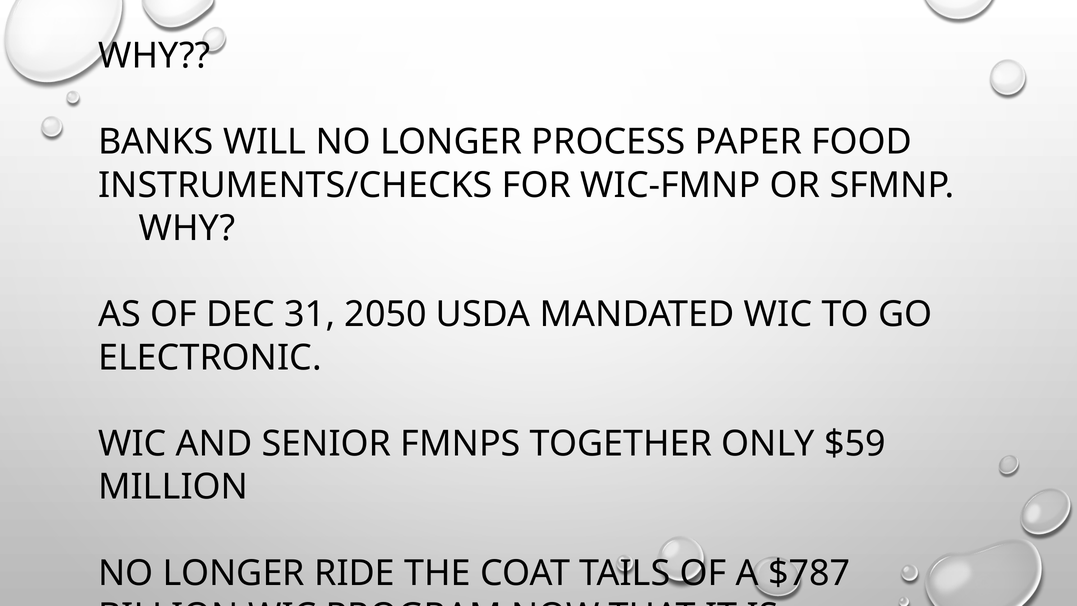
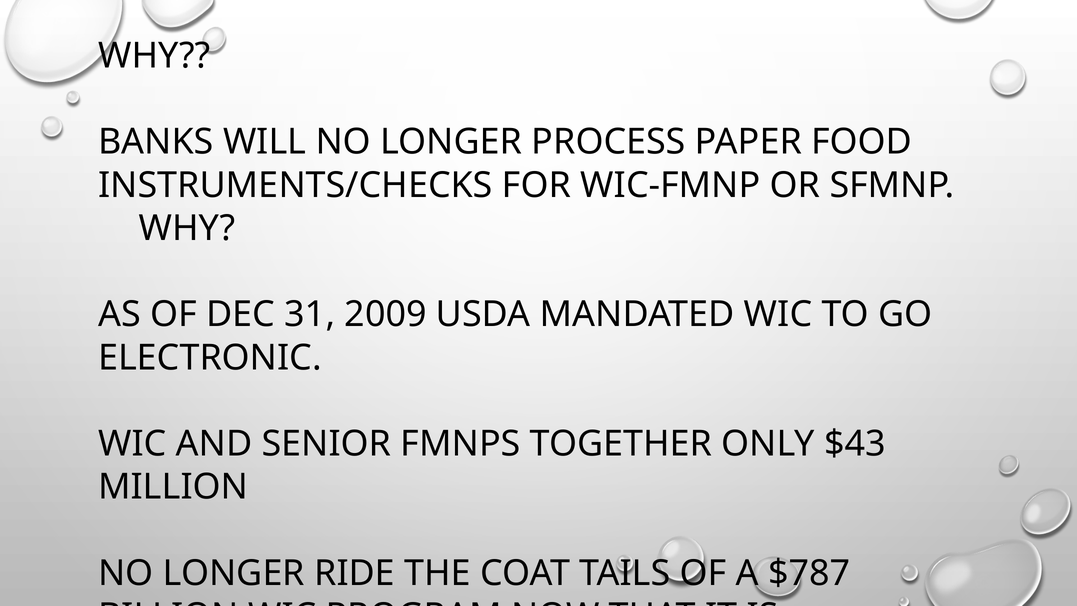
2050: 2050 -> 2009
$59: $59 -> $43
